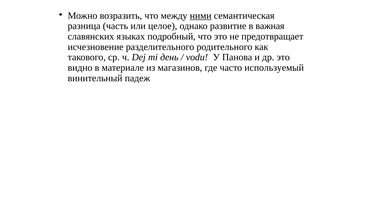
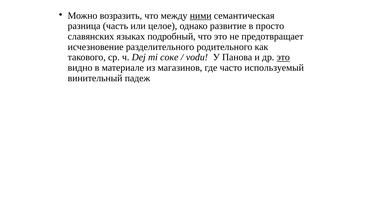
важная: важная -> просто
день: день -> соке
это at (283, 57) underline: none -> present
